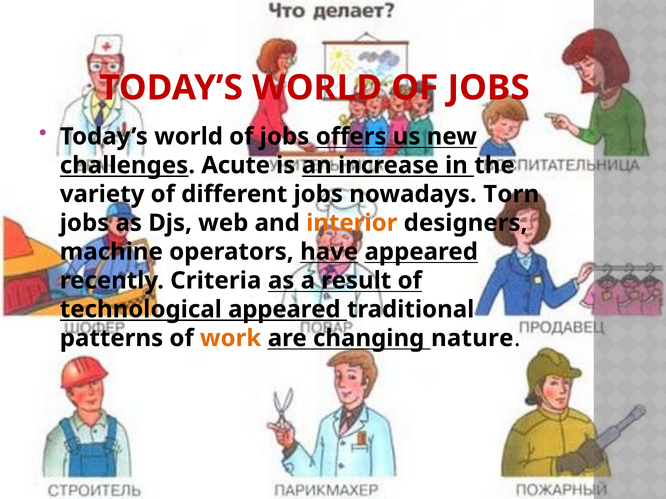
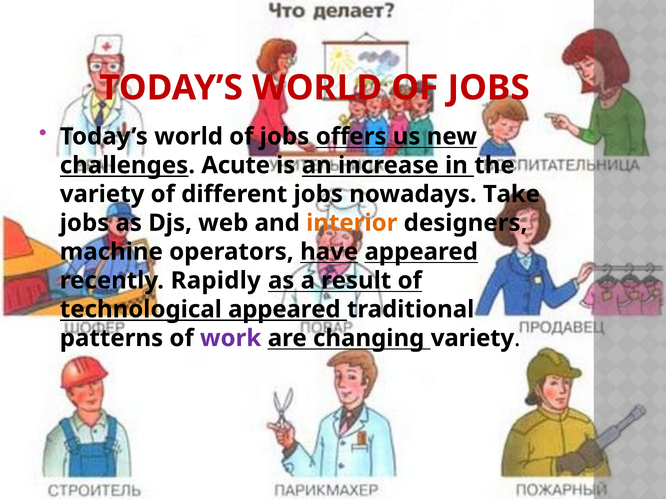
Torn: Torn -> Take
Criteria: Criteria -> Rapidly
work colour: orange -> purple
changing nature: nature -> variety
